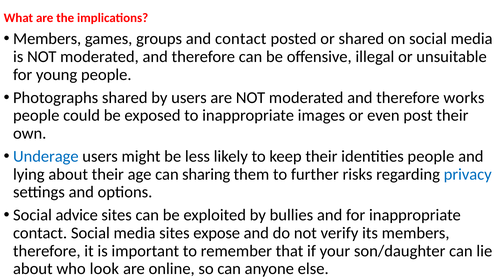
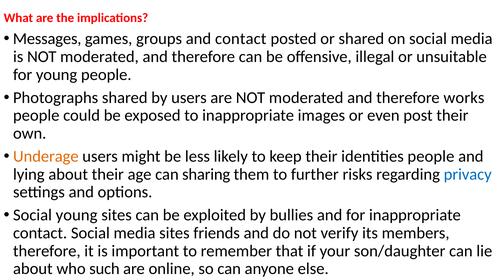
Members at (47, 39): Members -> Messages
Underage colour: blue -> orange
Social advice: advice -> young
expose: expose -> friends
look: look -> such
